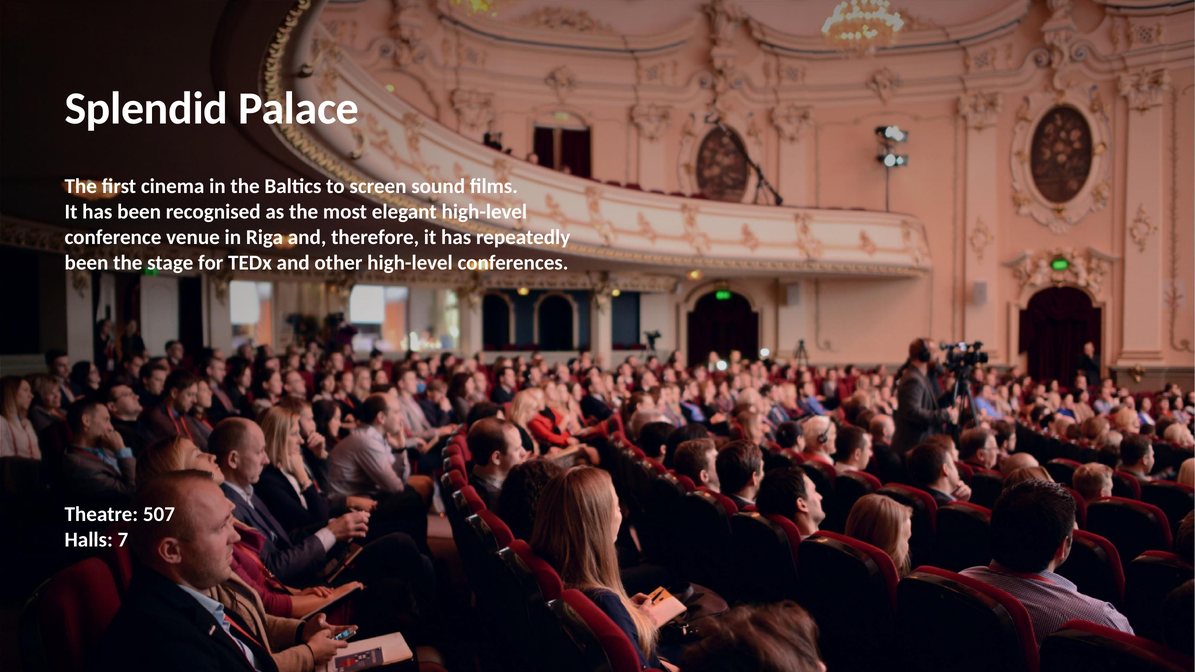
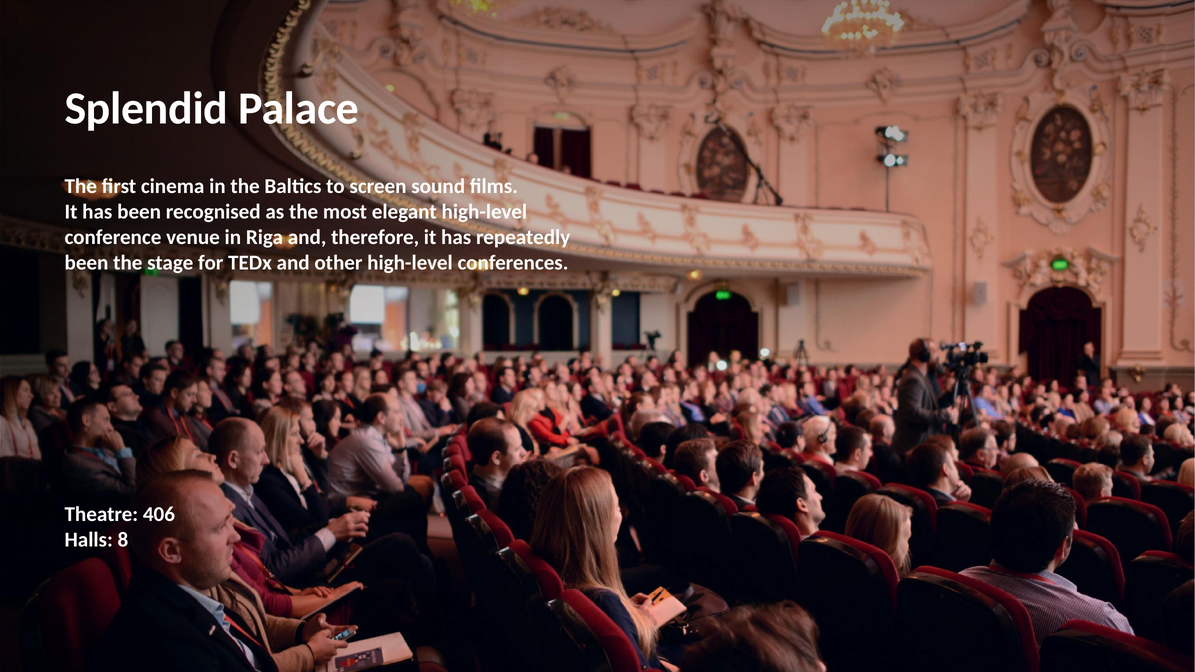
507: 507 -> 406
7: 7 -> 8
